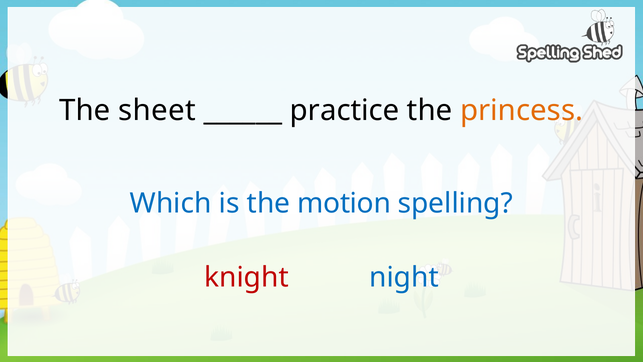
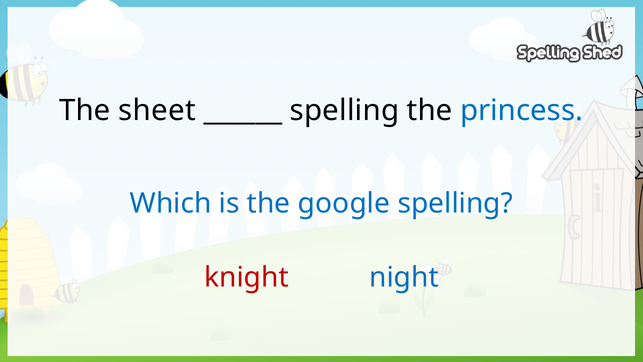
practice at (345, 110): practice -> spelling
princess colour: orange -> blue
motion: motion -> google
